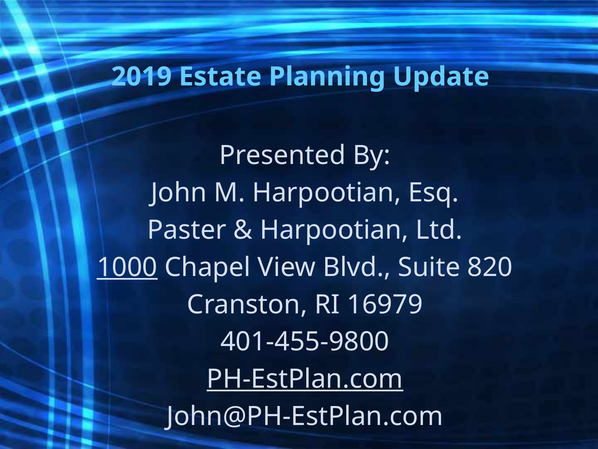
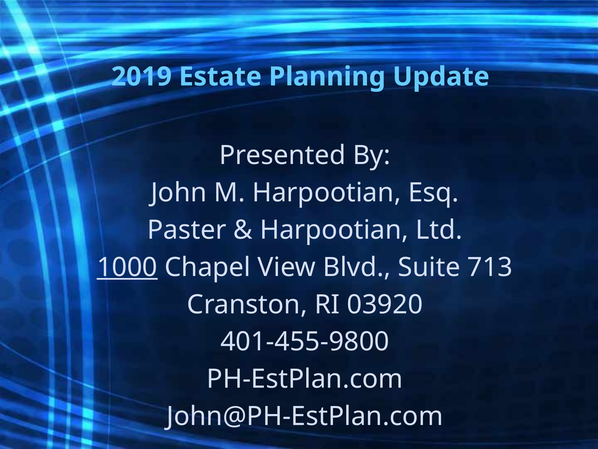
820: 820 -> 713
16979: 16979 -> 03920
PH-EstPlan.com underline: present -> none
